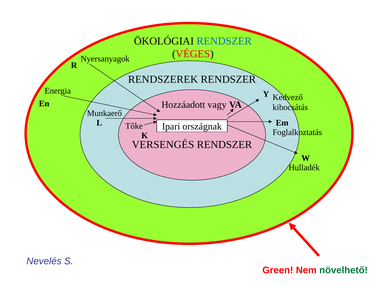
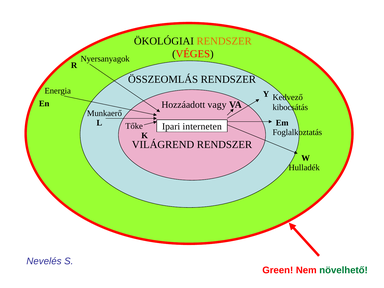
RENDSZER at (224, 41) colour: blue -> orange
RENDSZEREK: RENDSZEREK -> ÖSSZEOMLÁS
országnak: országnak -> interneten
VERSENGÉS: VERSENGÉS -> VILÁGREND
